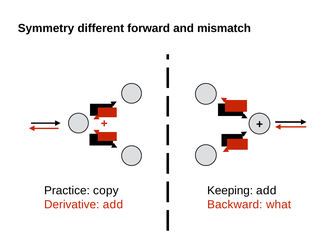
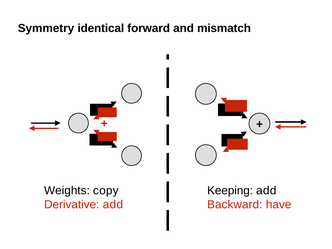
different: different -> identical
Practice: Practice -> Weights
what: what -> have
